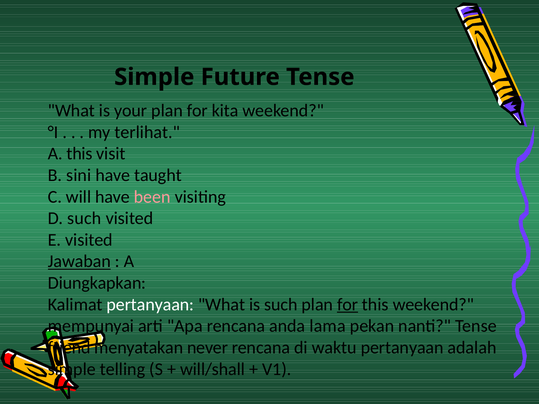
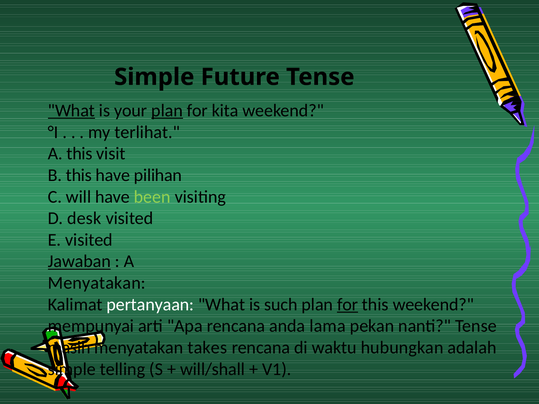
What at (71, 111) underline: none -> present
plan at (167, 111) underline: none -> present
B sini: sini -> this
taught: taught -> pilihan
been colour: pink -> light green
D such: such -> desk
Diungkapkan at (97, 283): Diungkapkan -> Menyatakan
friend: friend -> masih
never: never -> takes
waktu pertanyaan: pertanyaan -> hubungkan
